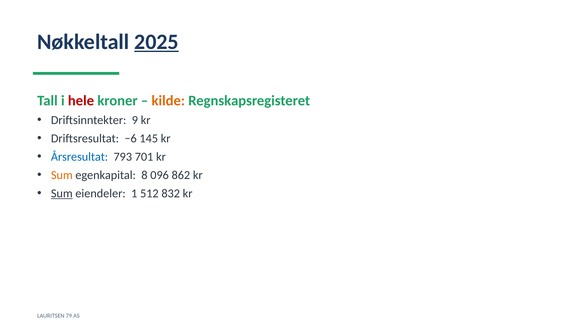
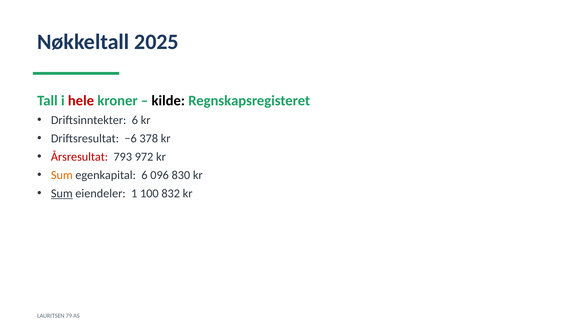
2025 underline: present -> none
kilde colour: orange -> black
Driftsinntekter 9: 9 -> 6
145: 145 -> 378
Årsresultat colour: blue -> red
701: 701 -> 972
egenkapital 8: 8 -> 6
862: 862 -> 830
512: 512 -> 100
